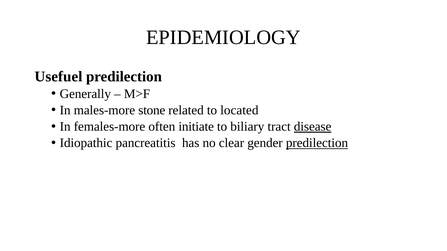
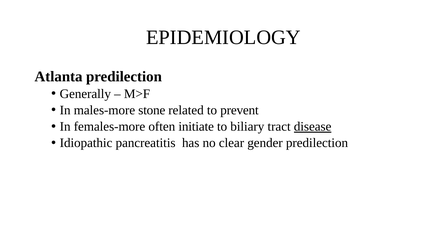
Usefuel: Usefuel -> Atlanta
located: located -> prevent
predilection at (317, 143) underline: present -> none
